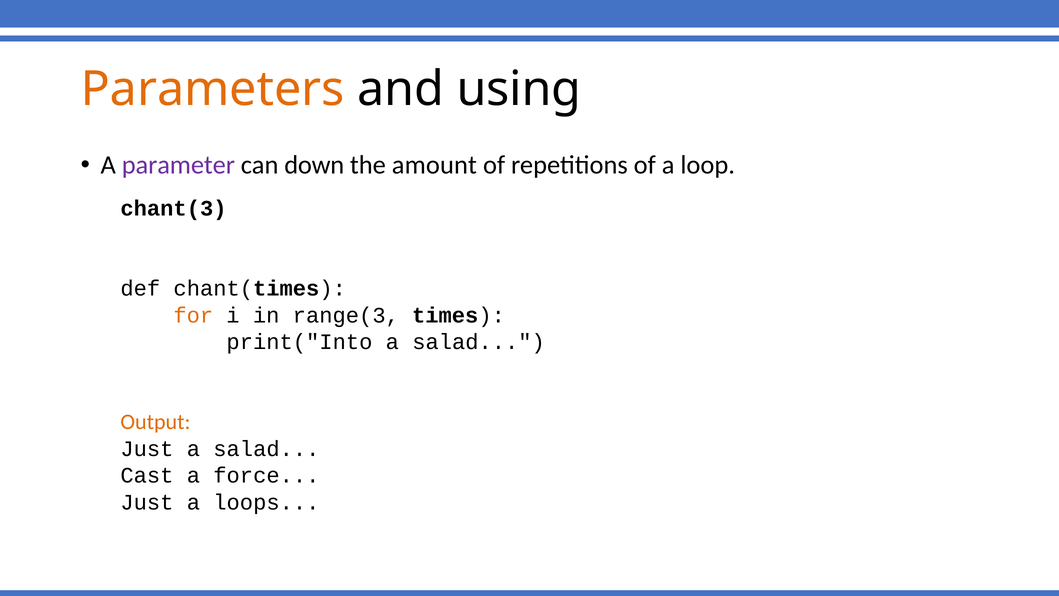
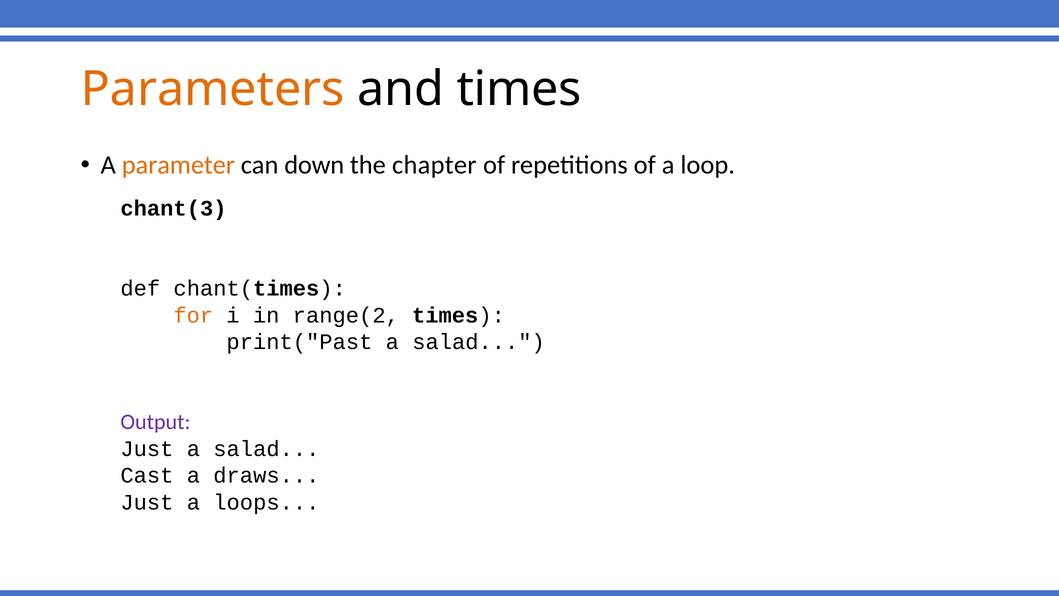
and using: using -> times
parameter colour: purple -> orange
amount: amount -> chapter
range(3: range(3 -> range(2
print("Into: print("Into -> print("Past
Output colour: orange -> purple
force: force -> draws
